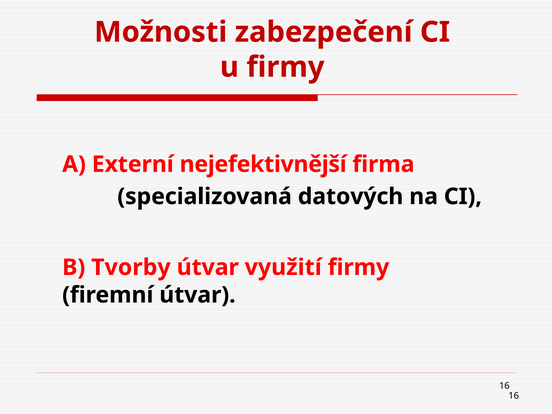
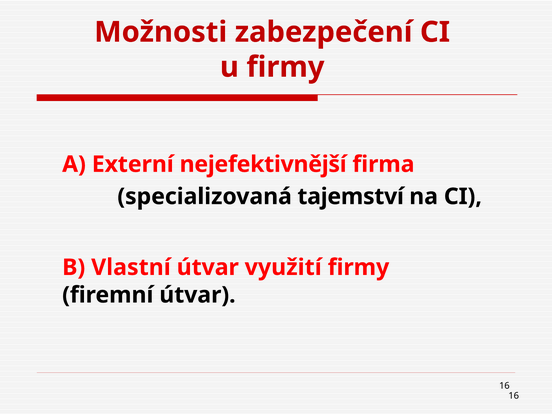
datových: datových -> tajemství
Tvorby: Tvorby -> Vlastní
